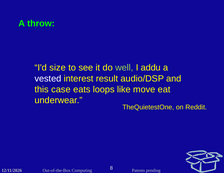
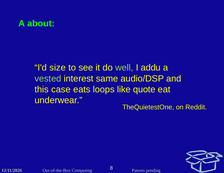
throw: throw -> about
vested colour: white -> light green
result: result -> same
move: move -> quote
